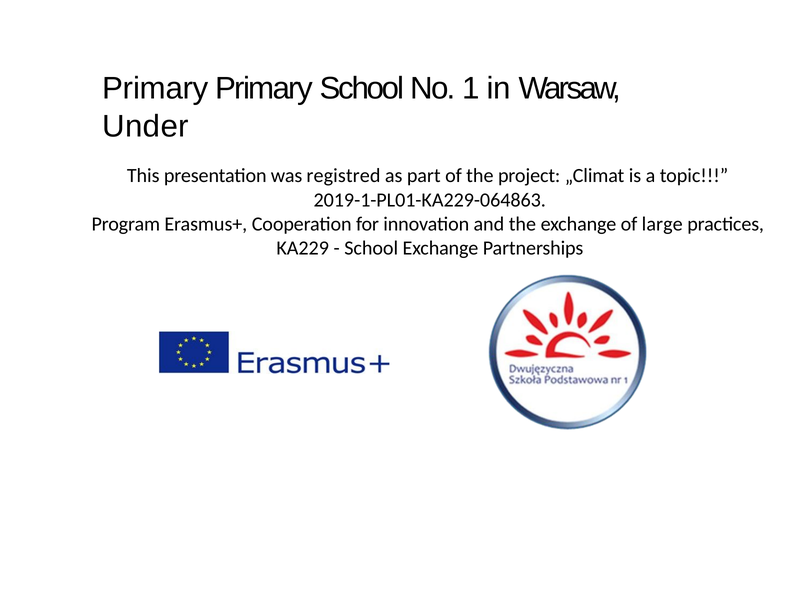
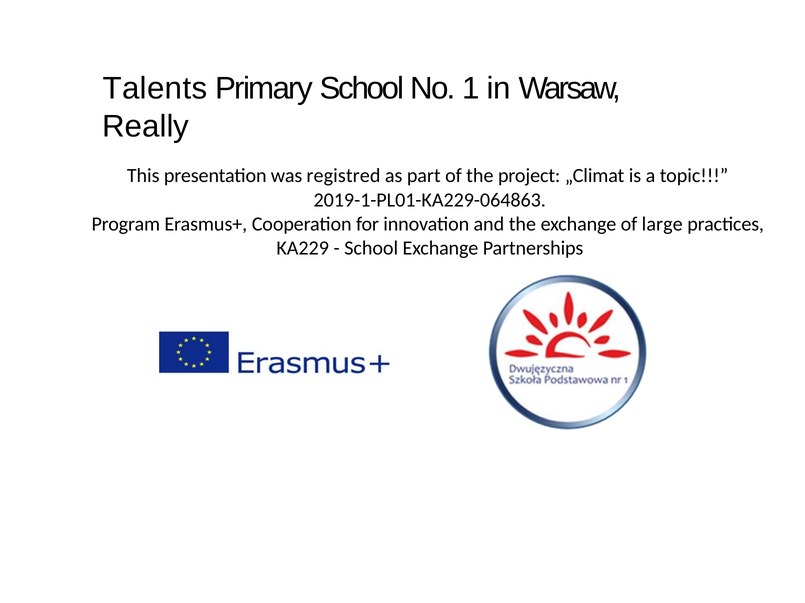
Primary at (155, 89): Primary -> Talents
Under: Under -> Really
